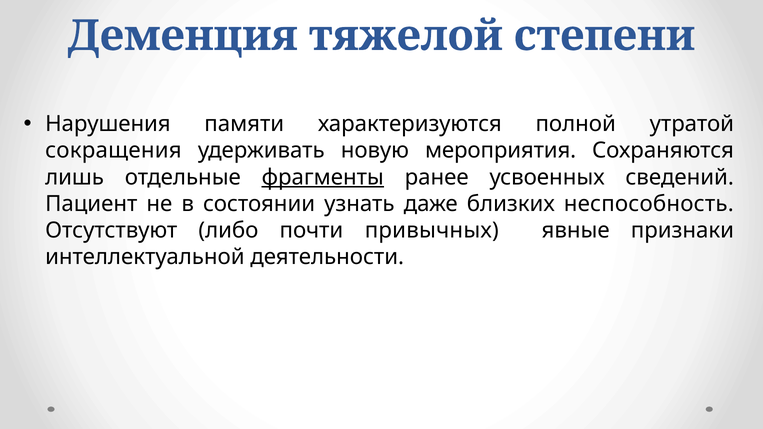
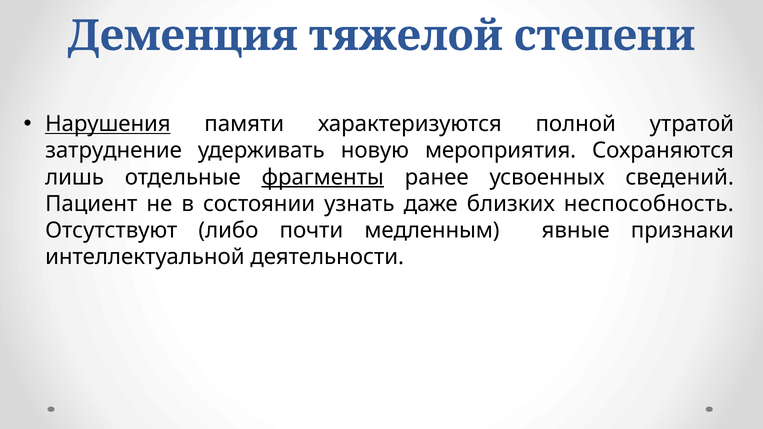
Нарушения underline: none -> present
сокращения: сокращения -> затруднение
привычных: привычных -> медленным
